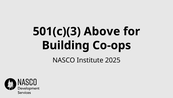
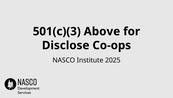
Building: Building -> Disclose
